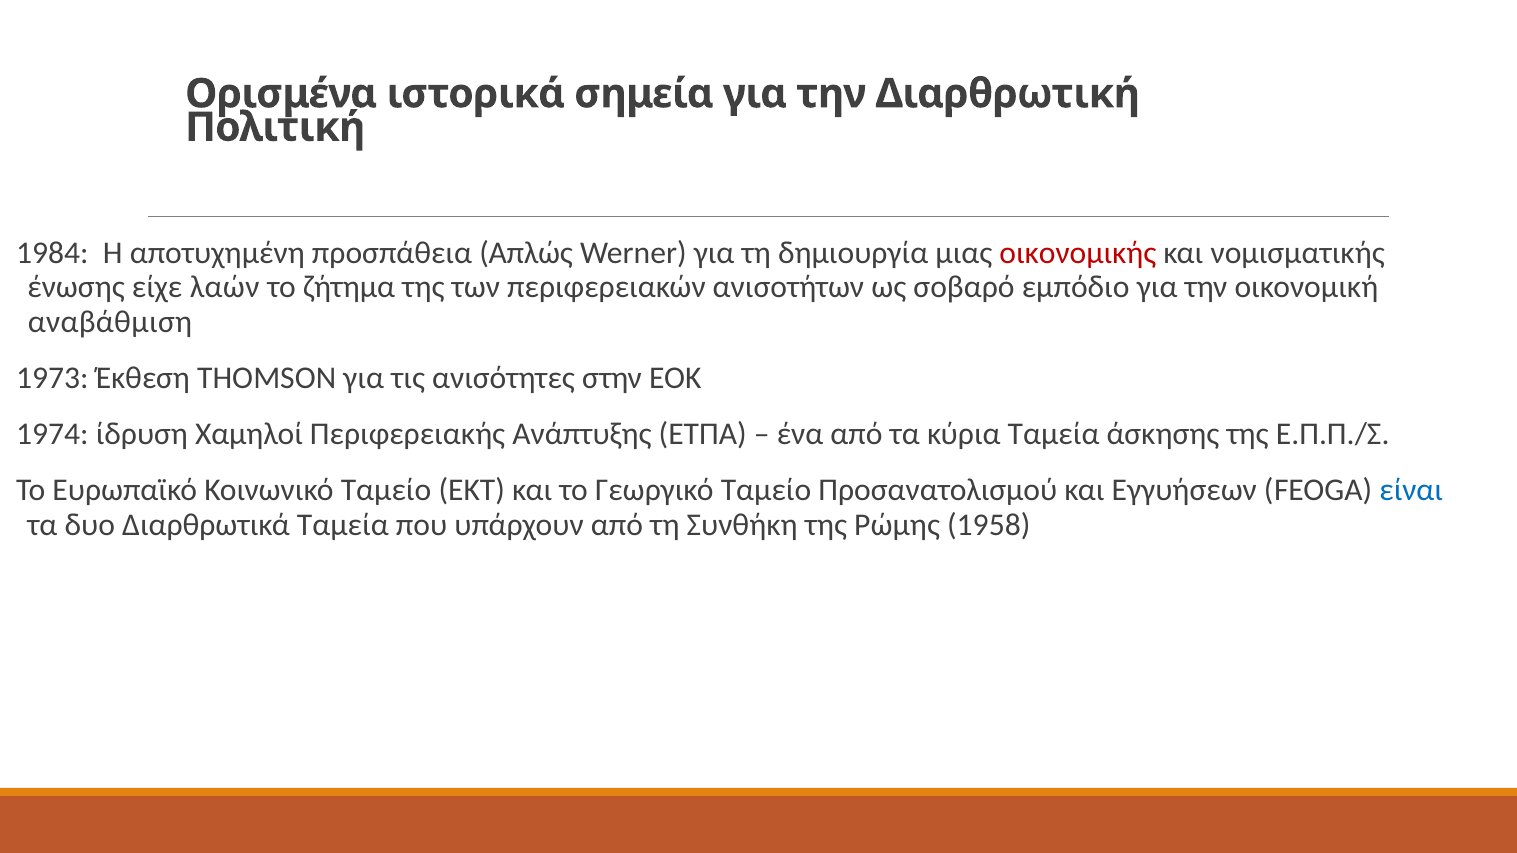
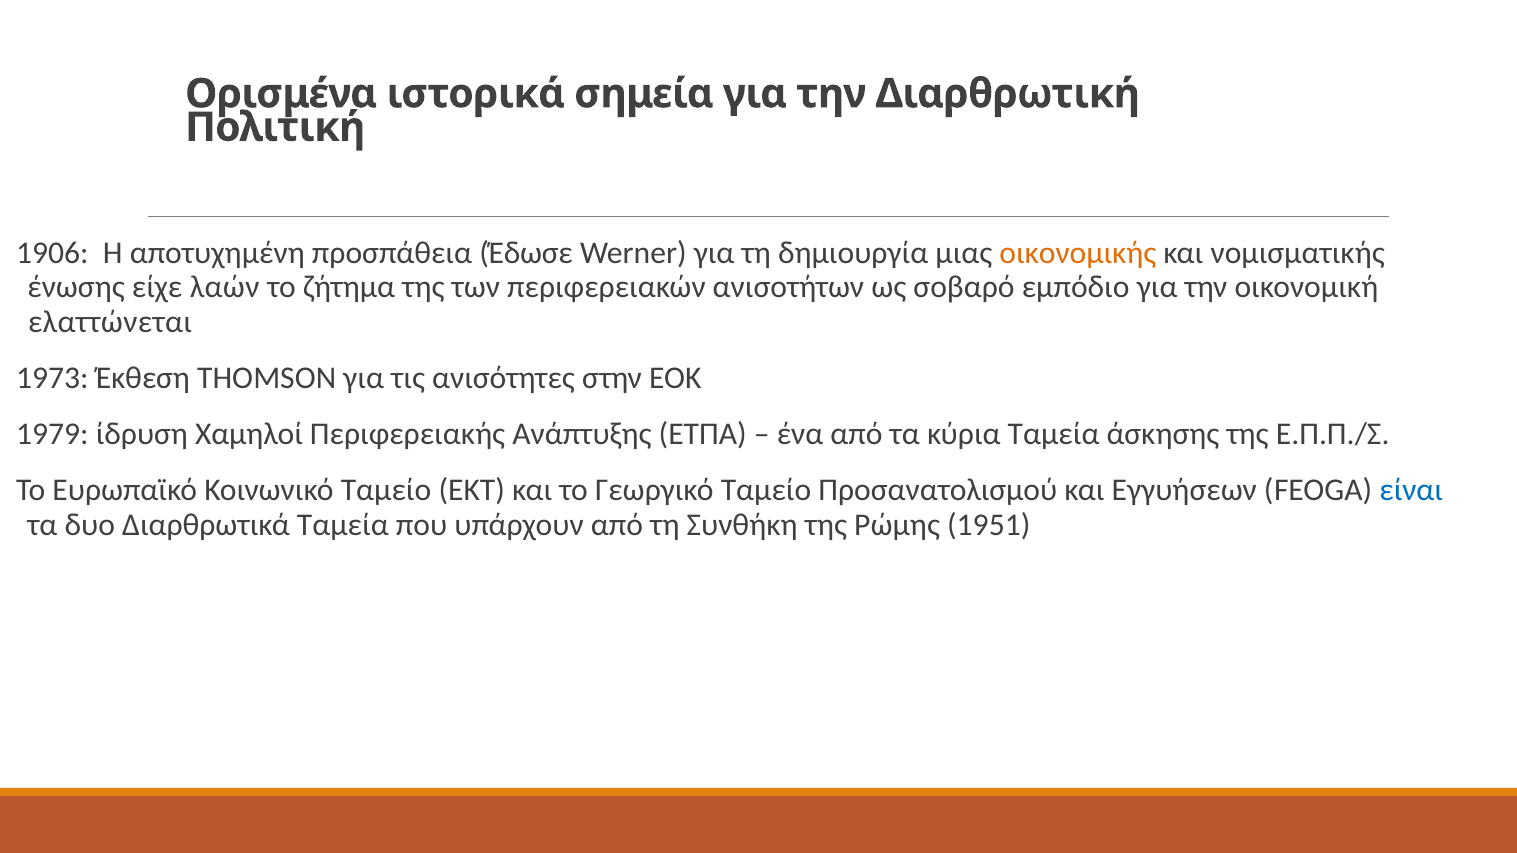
1984: 1984 -> 1906
Απλώς: Απλώς -> Έδωσε
οικονομικής colour: red -> orange
αναβάθμιση: αναβάθμιση -> ελαττώνεται
1974: 1974 -> 1979
1958: 1958 -> 1951
